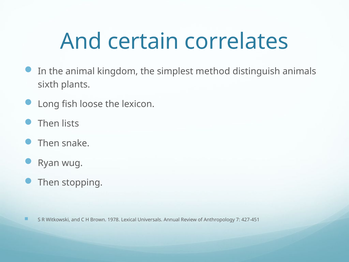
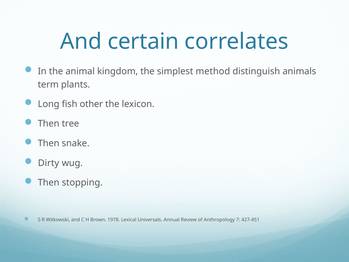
sixth: sixth -> term
loose: loose -> other
lists: lists -> tree
Ryan: Ryan -> Dirty
